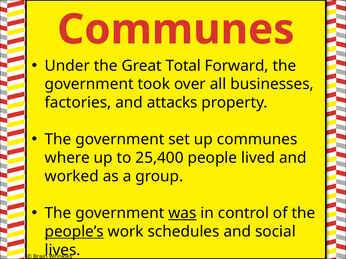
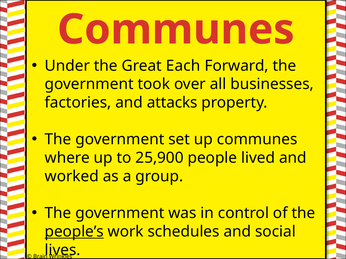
Total: Total -> Each
25,400: 25,400 -> 25,900
was underline: present -> none
